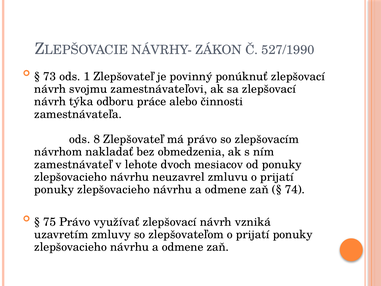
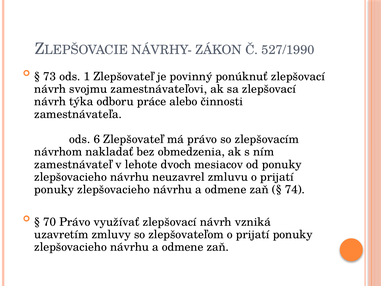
8: 8 -> 6
75: 75 -> 70
